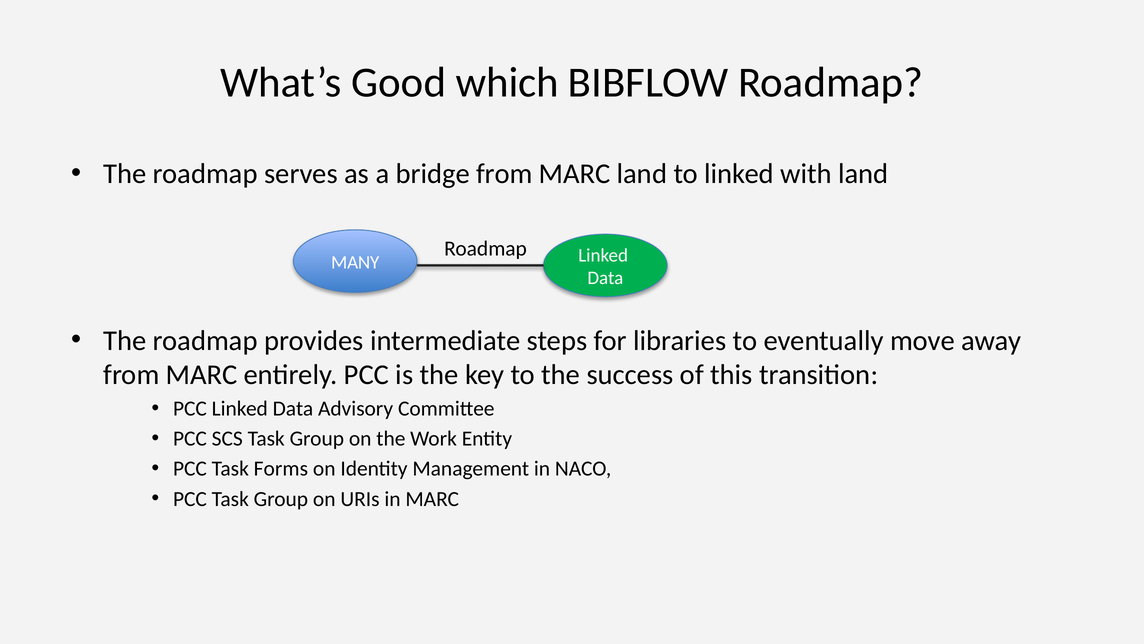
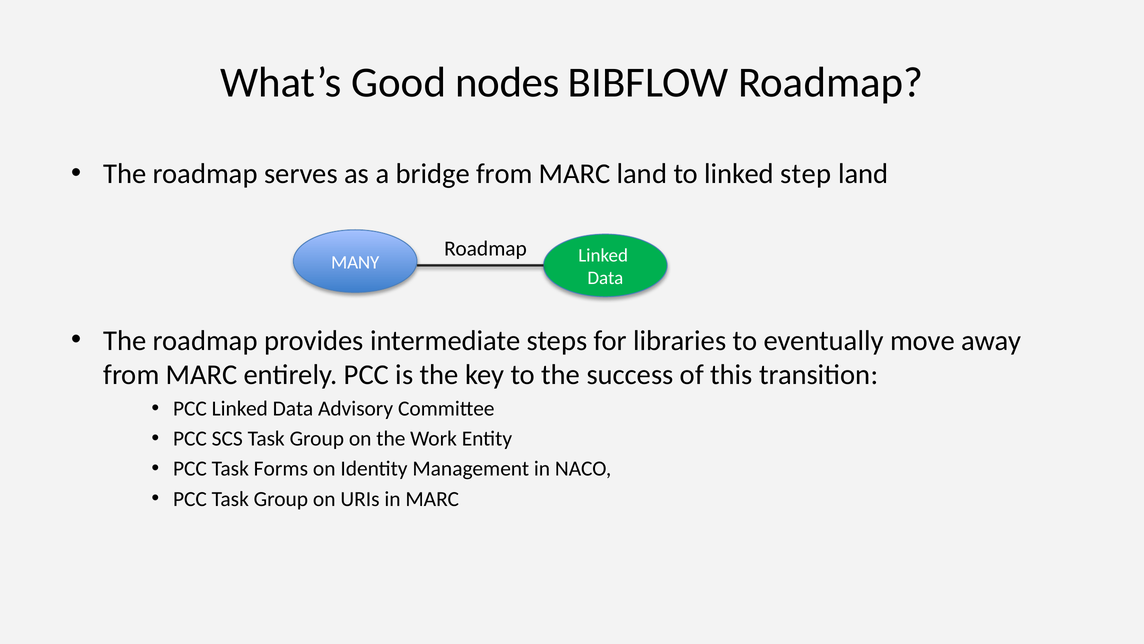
which: which -> nodes
with: with -> step
